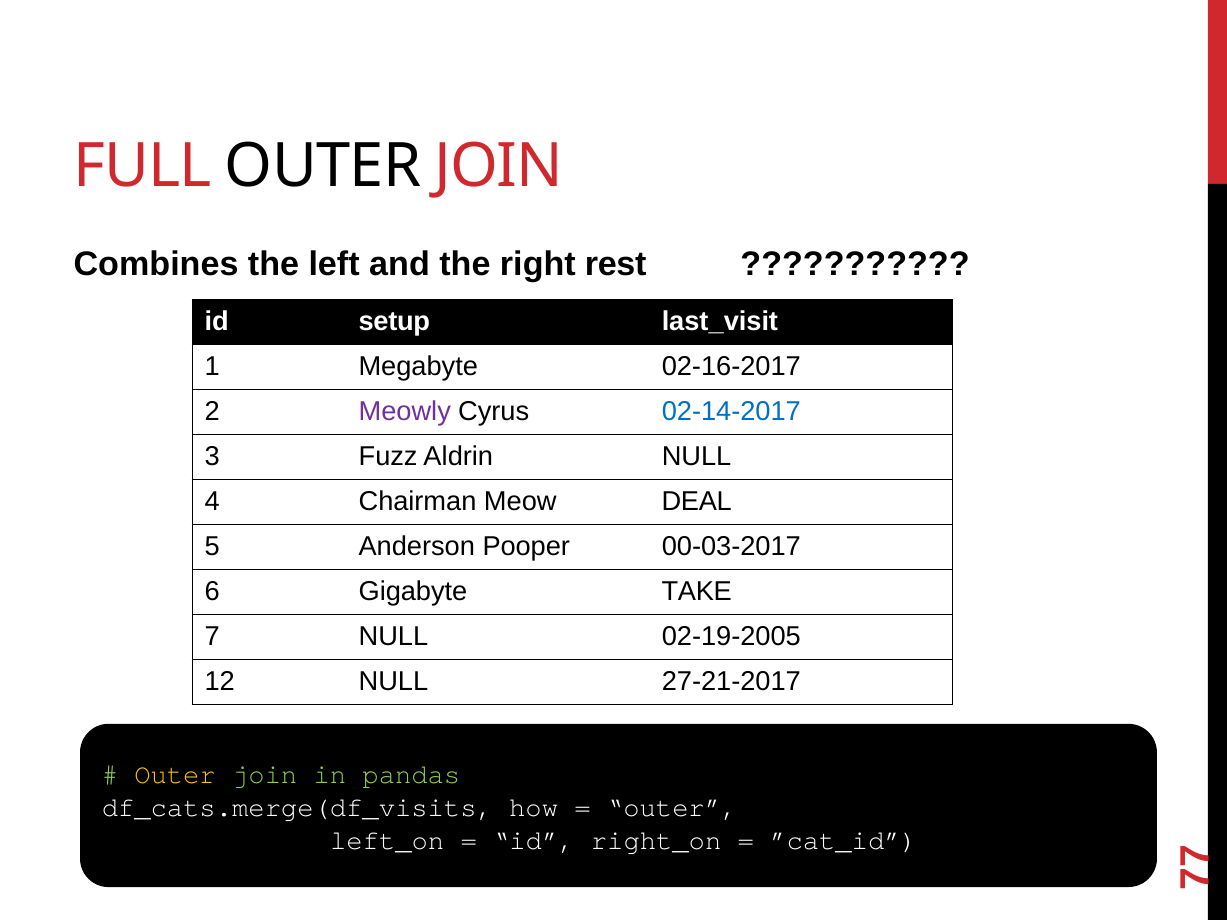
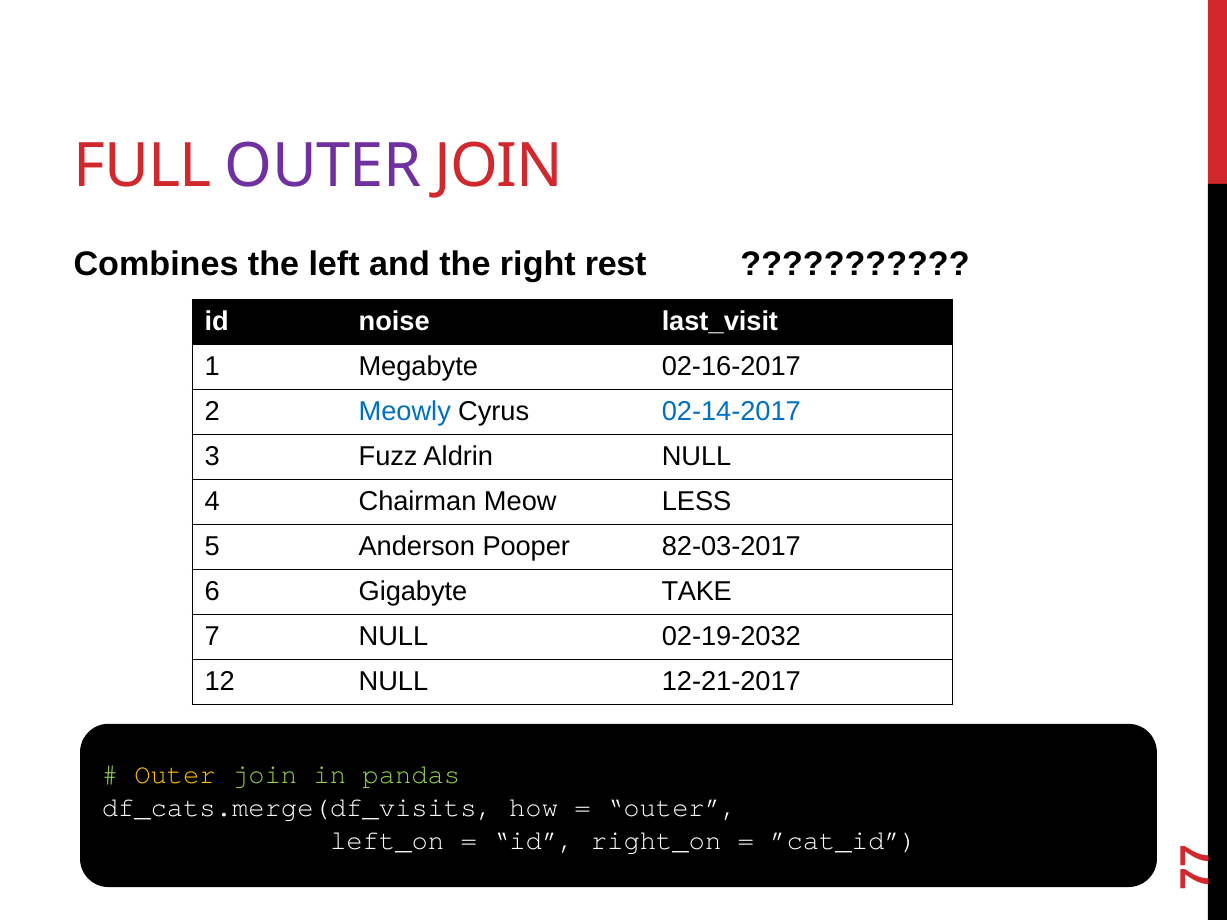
OUTER at (323, 166) colour: black -> purple
setup: setup -> noise
Meowly colour: purple -> blue
DEAL: DEAL -> LESS
00-03-2017: 00-03-2017 -> 82-03-2017
02-19-2005: 02-19-2005 -> 02-19-2032
27-21-2017: 27-21-2017 -> 12-21-2017
